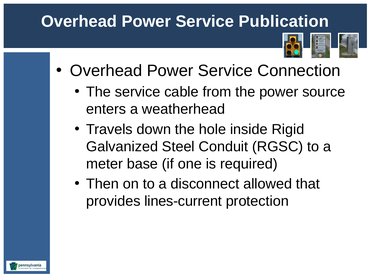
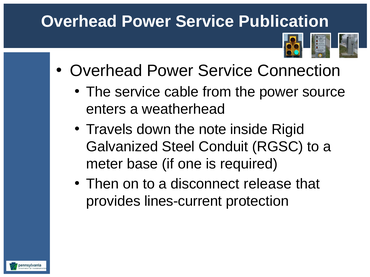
hole: hole -> note
allowed: allowed -> release
